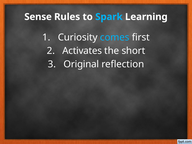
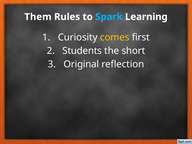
Sense: Sense -> Them
comes colour: light blue -> yellow
Activates: Activates -> Students
